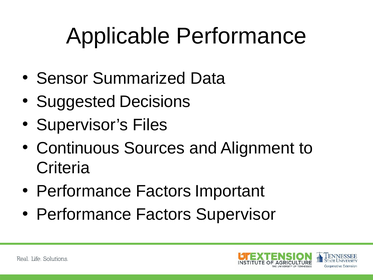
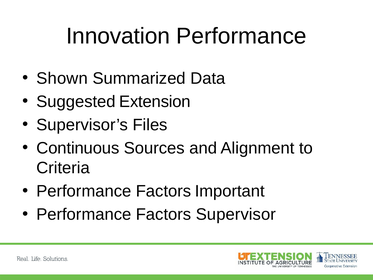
Applicable: Applicable -> Innovation
Sensor: Sensor -> Shown
Decisions: Decisions -> Extension
